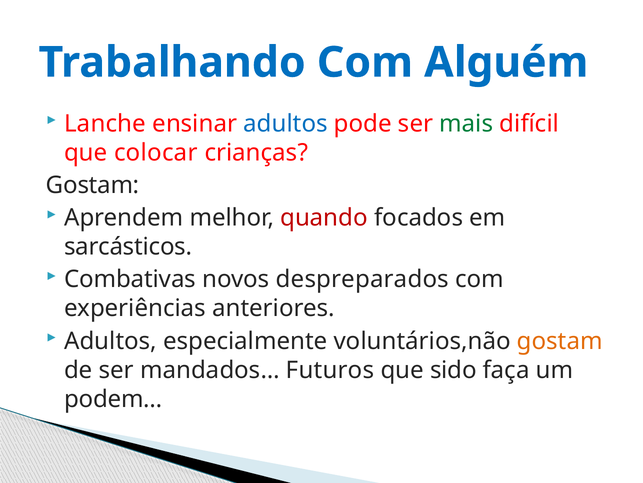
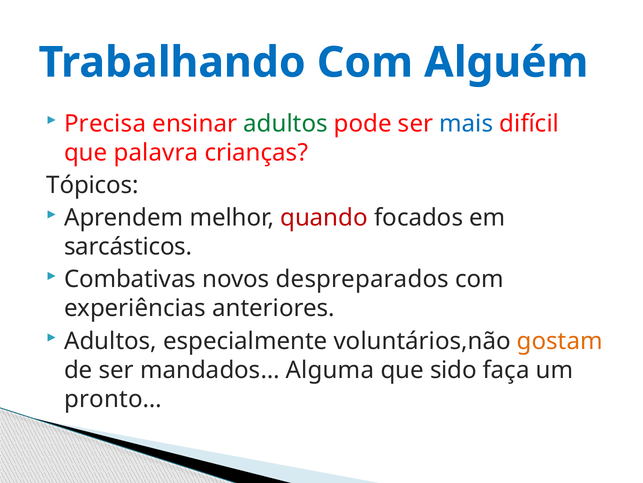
Lanche: Lanche -> Precisa
adultos at (285, 123) colour: blue -> green
mais colour: green -> blue
colocar: colocar -> palavra
Gostam at (93, 185): Gostam -> Tópicos
Futuros: Futuros -> Alguma
podem…: podem… -> pronto…
